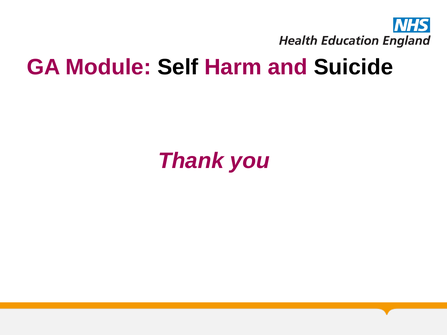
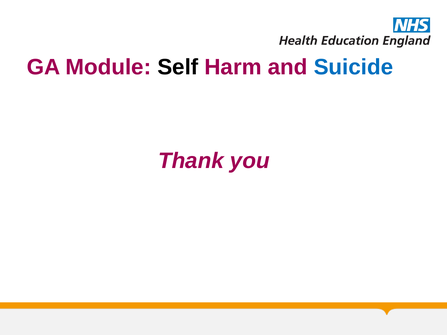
Suicide colour: black -> blue
